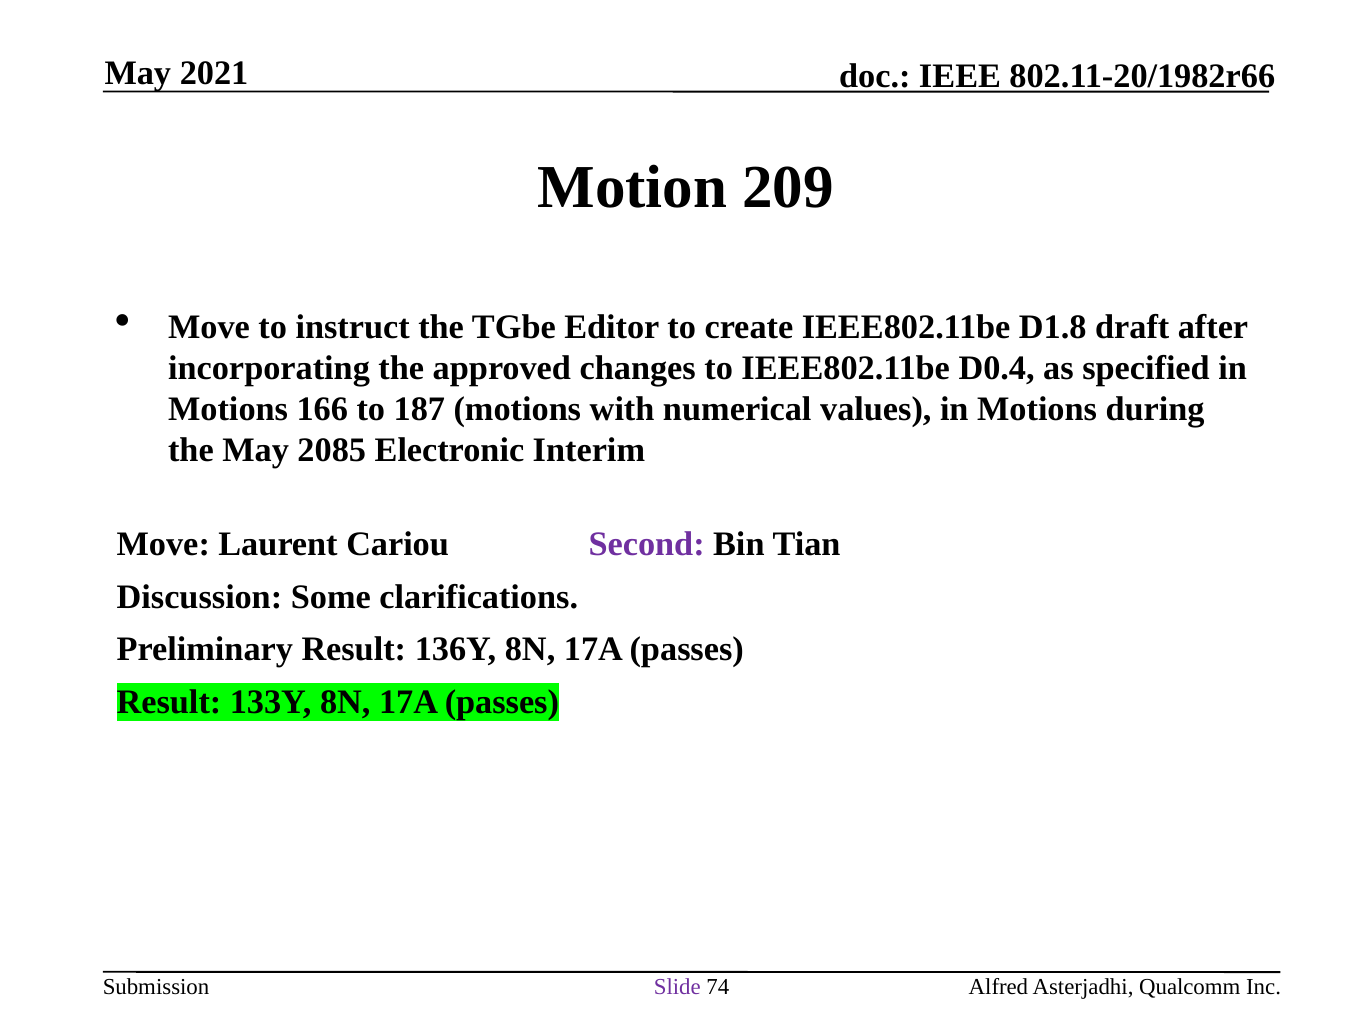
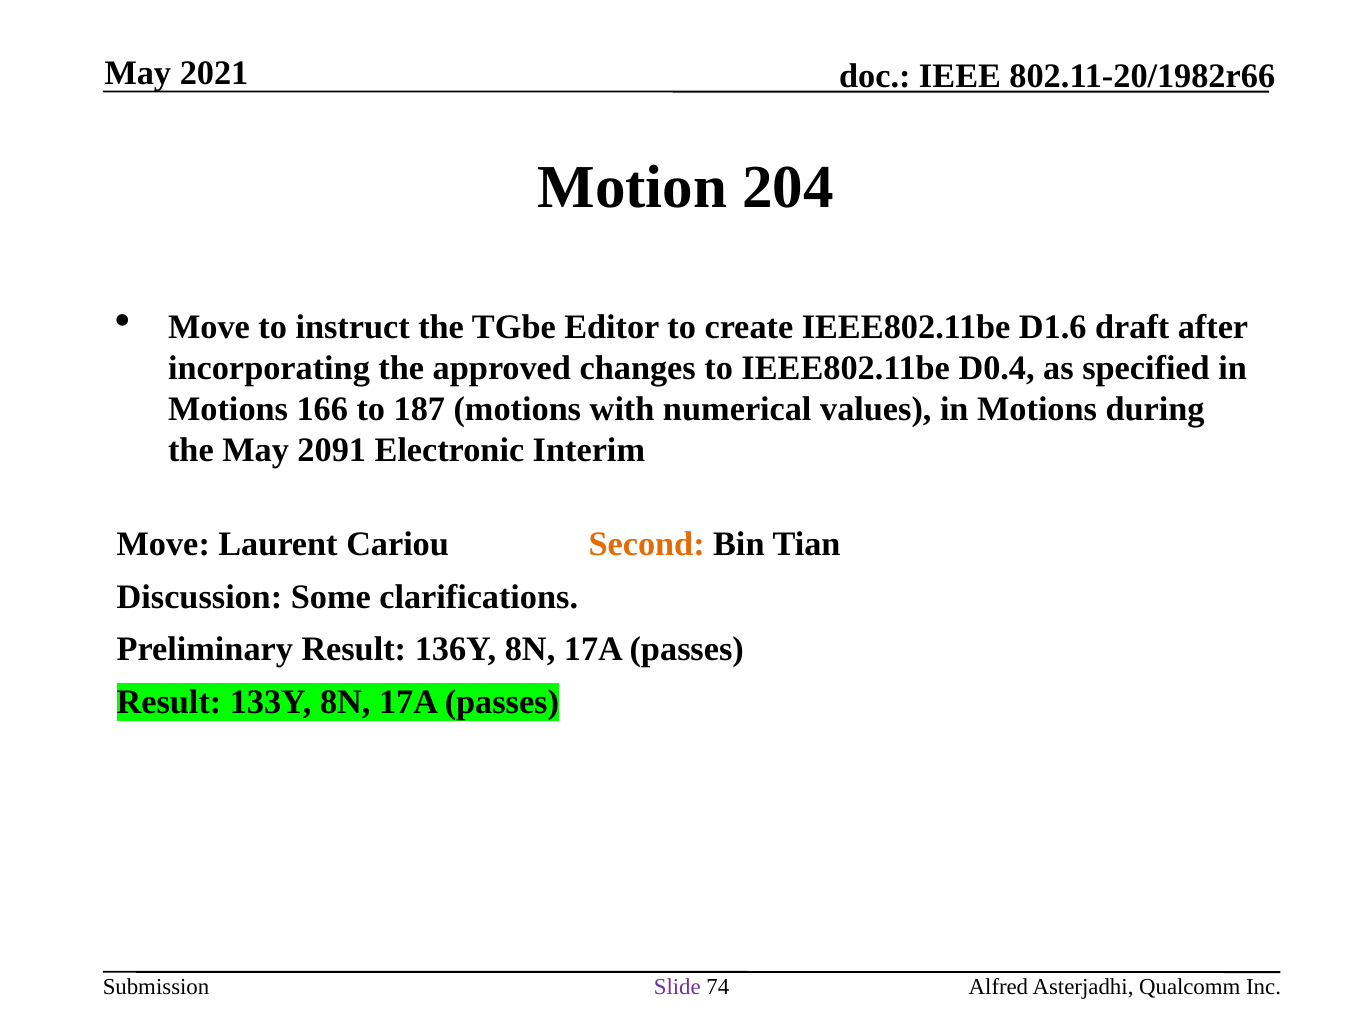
209: 209 -> 204
D1.8: D1.8 -> D1.6
2085: 2085 -> 2091
Second colour: purple -> orange
